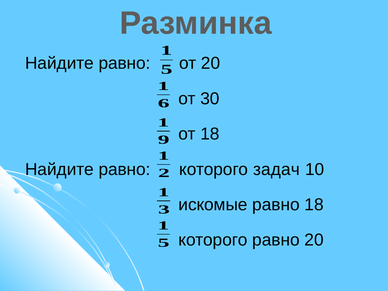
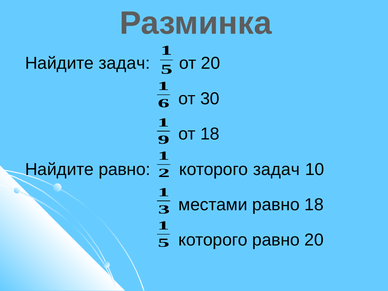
равно at (124, 63): равно -> задач
искомые: искомые -> местами
